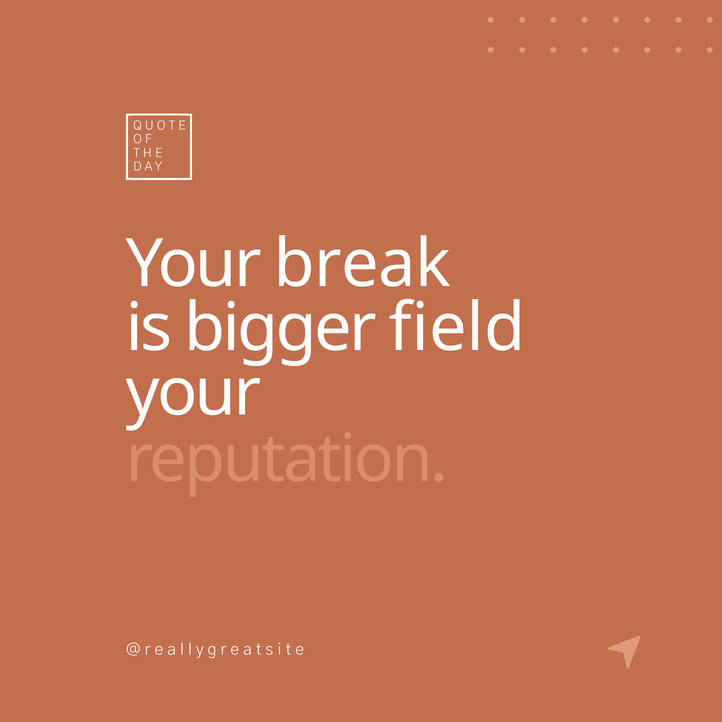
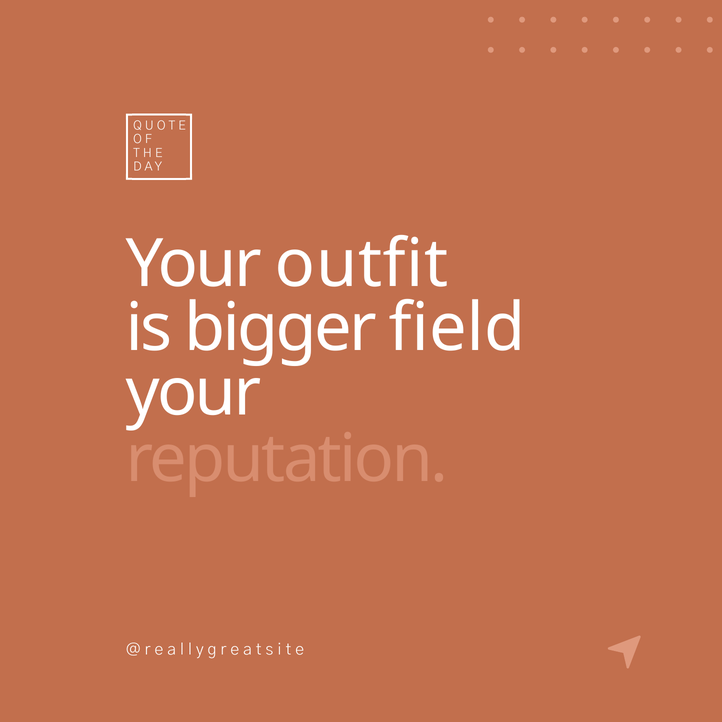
break: break -> outfit
